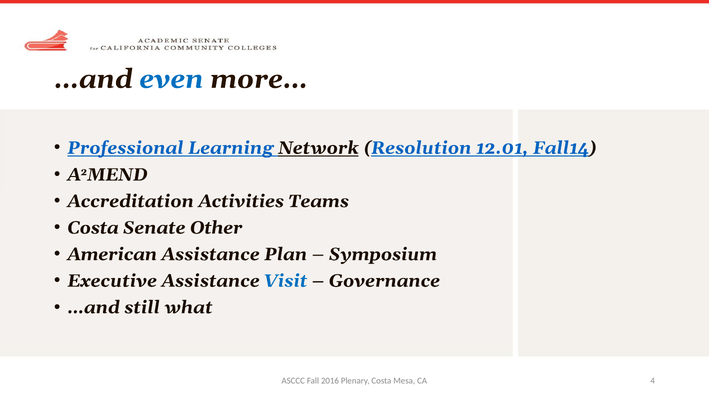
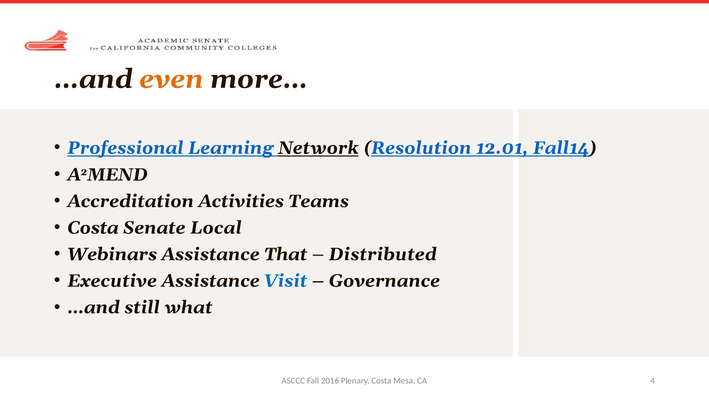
even colour: blue -> orange
Other: Other -> Local
American: American -> Webinars
Plan: Plan -> That
Symposium: Symposium -> Distributed
